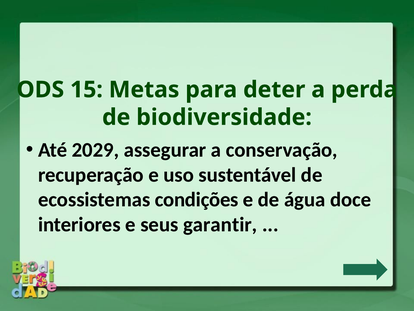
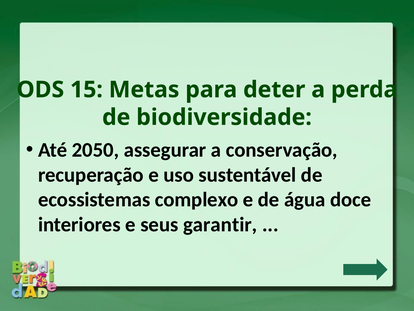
2029: 2029 -> 2050
condições: condições -> complexo
